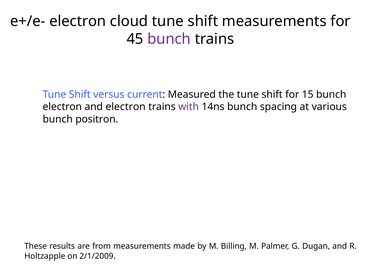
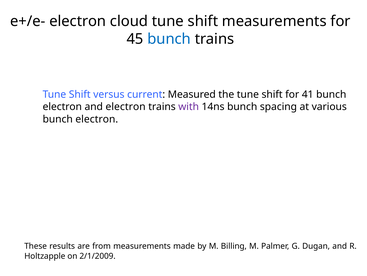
bunch at (169, 39) colour: purple -> blue
15: 15 -> 41
positron at (97, 119): positron -> electron
